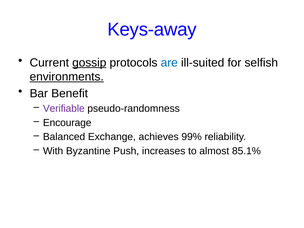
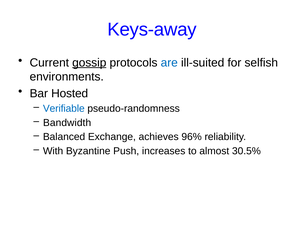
environments underline: present -> none
Benefit: Benefit -> Hosted
Verifiable colour: purple -> blue
Encourage: Encourage -> Bandwidth
99%: 99% -> 96%
85.1%: 85.1% -> 30.5%
